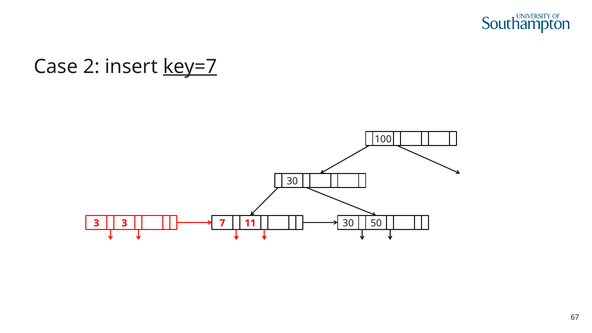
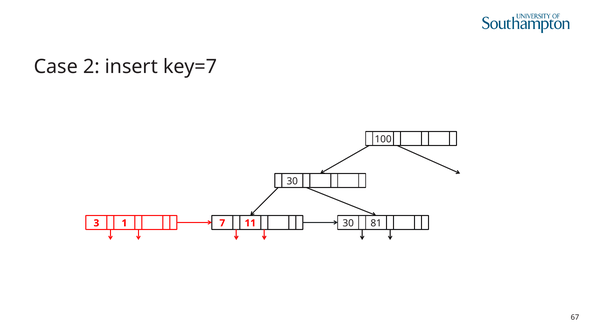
key=7 underline: present -> none
50: 50 -> 81
3 3: 3 -> 1
